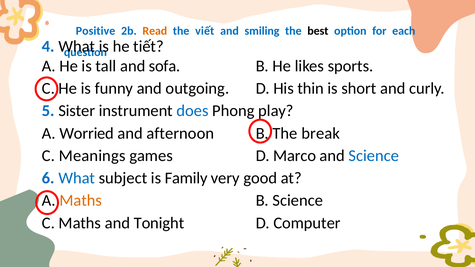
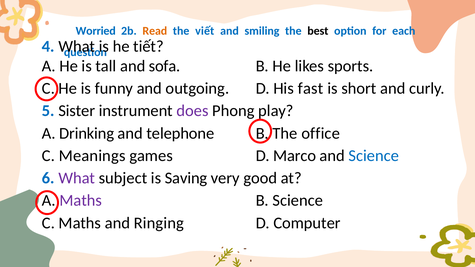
Positive: Positive -> Worried
thin: thin -> fast
does colour: blue -> purple
Worried: Worried -> Drinking
afternoon: afternoon -> telephone
break: break -> office
What at (77, 178) colour: blue -> purple
Family: Family -> Saving
Maths at (81, 201) colour: orange -> purple
Tonight: Tonight -> Ringing
